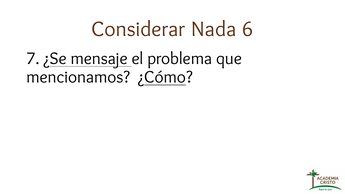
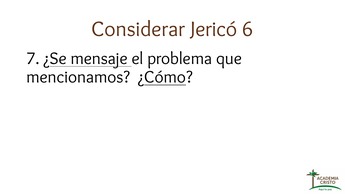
Nada: Nada -> Jericó
